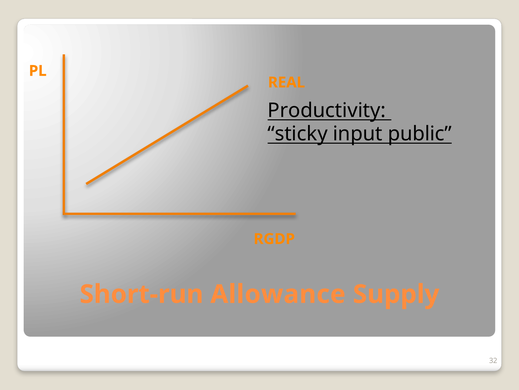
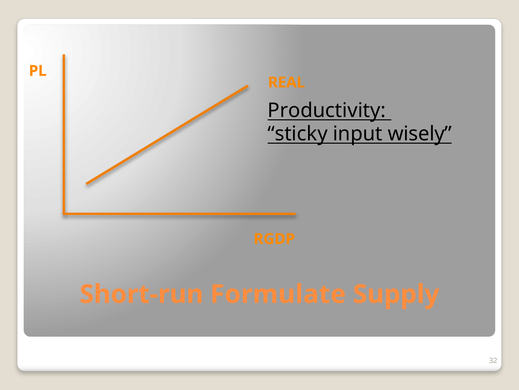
public: public -> wisely
Allowance: Allowance -> Formulate
